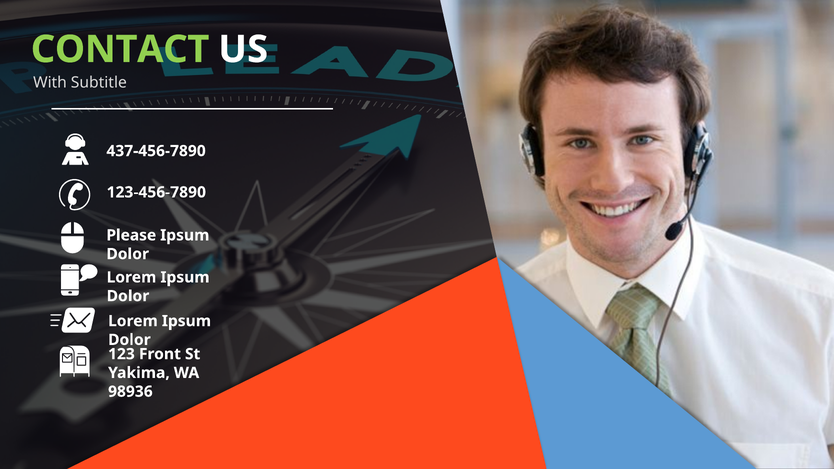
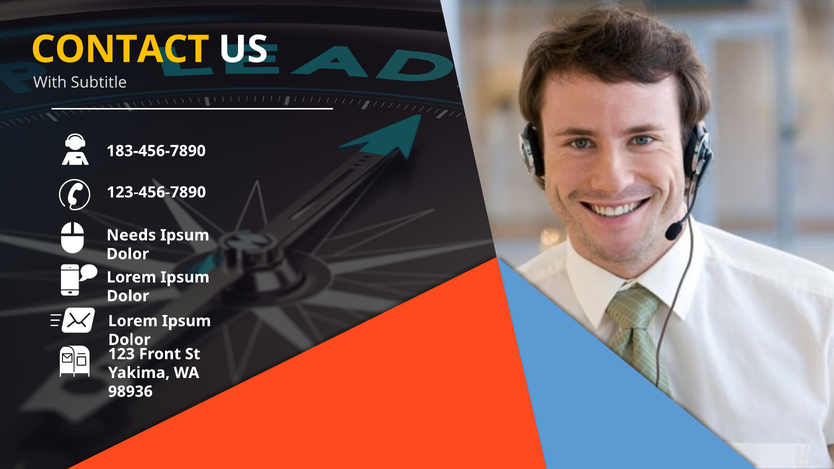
CONTACT colour: light green -> yellow
437-456-7890: 437-456-7890 -> 183-456-7890
Please: Please -> Needs
